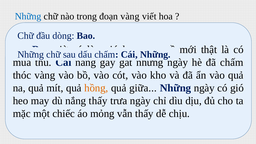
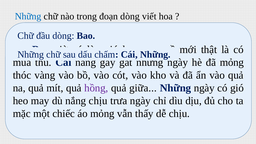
đoạn vàng: vàng -> dòng
đã chấm: chấm -> mỏng
hồng colour: orange -> purple
nắng thấy: thấy -> chịu
